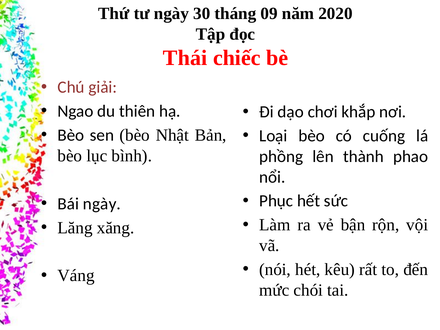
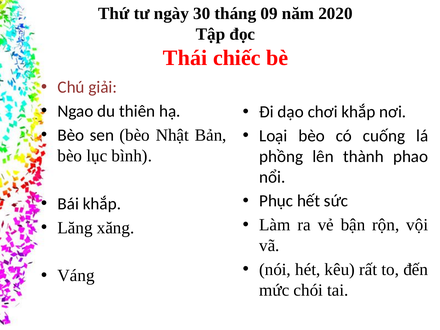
Bái ngày: ngày -> khắp
